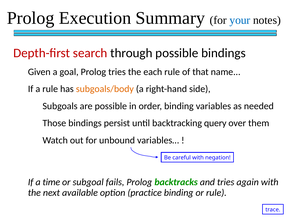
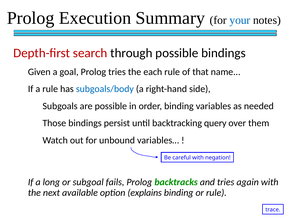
subgoals/body colour: orange -> blue
time: time -> long
practice: practice -> explains
